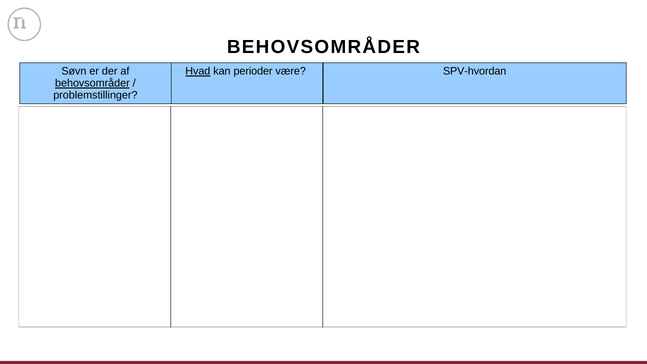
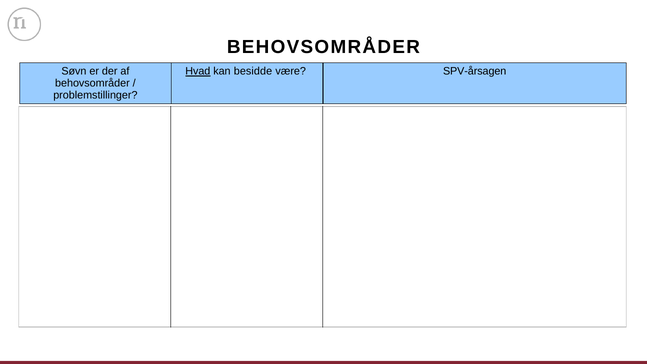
perioder: perioder -> besidde
SPV-hvordan: SPV-hvordan -> SPV-årsagen
behovsområder at (92, 83) underline: present -> none
